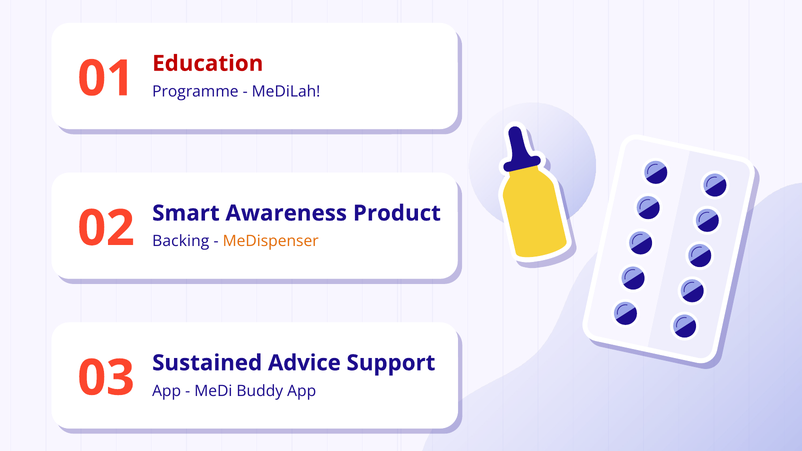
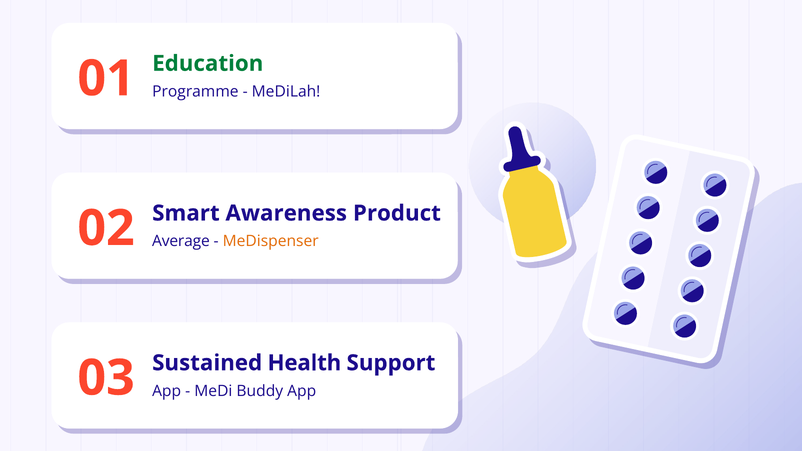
Education colour: red -> green
Backing: Backing -> Average
Advice: Advice -> Health
